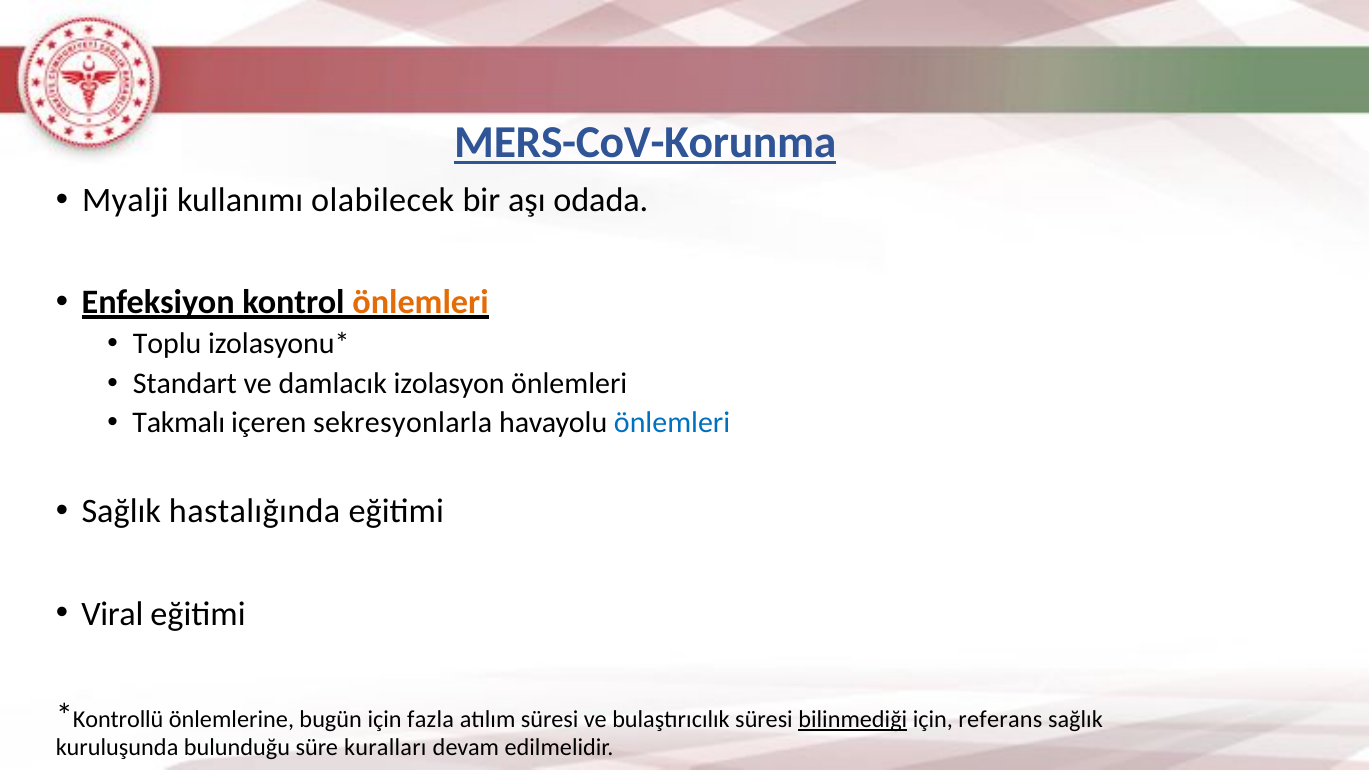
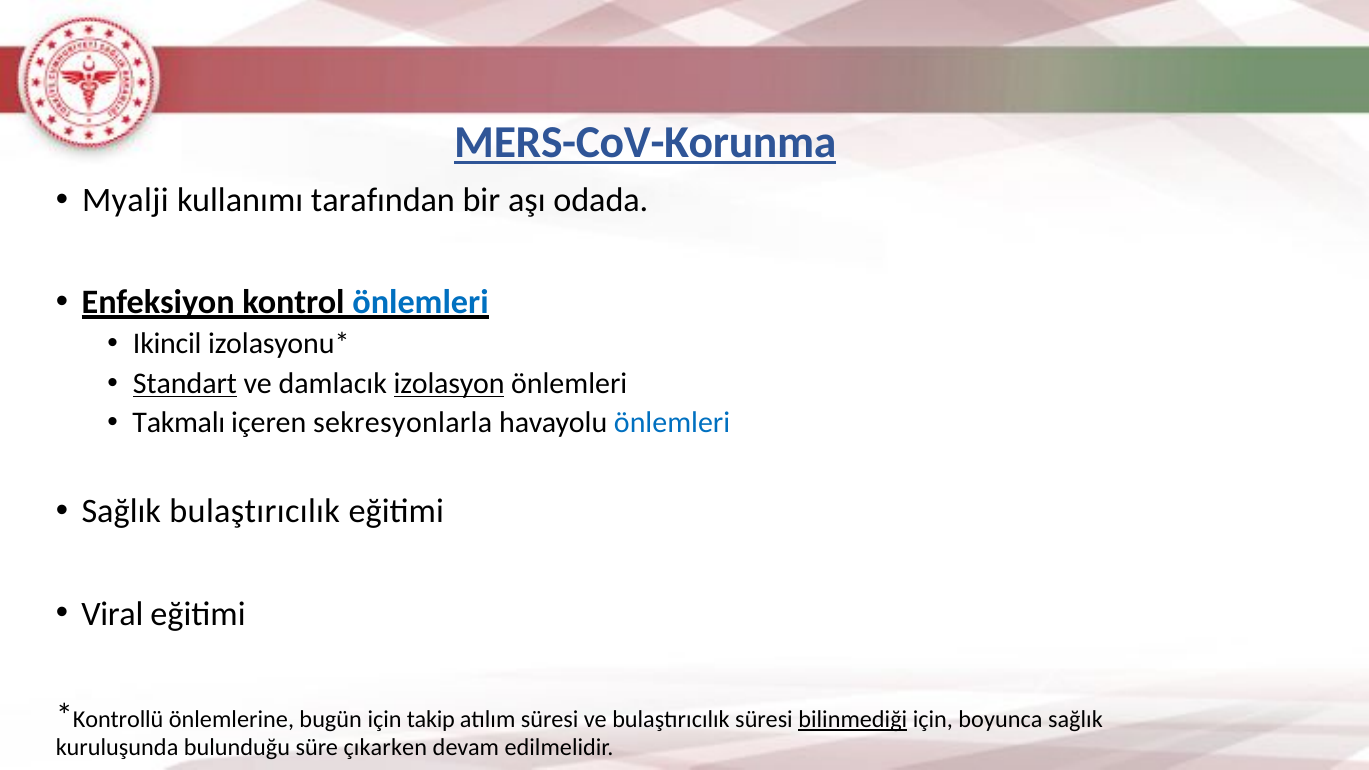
olabilecek: olabilecek -> tarafından
önlemleri at (421, 302) colour: orange -> blue
Toplu: Toplu -> Ikincil
Standart underline: none -> present
izolasyon underline: none -> present
Sağlık hastalığında: hastalığında -> bulaştırıcılık
fazla: fazla -> takip
referans: referans -> boyunca
kuralları: kuralları -> çıkarken
